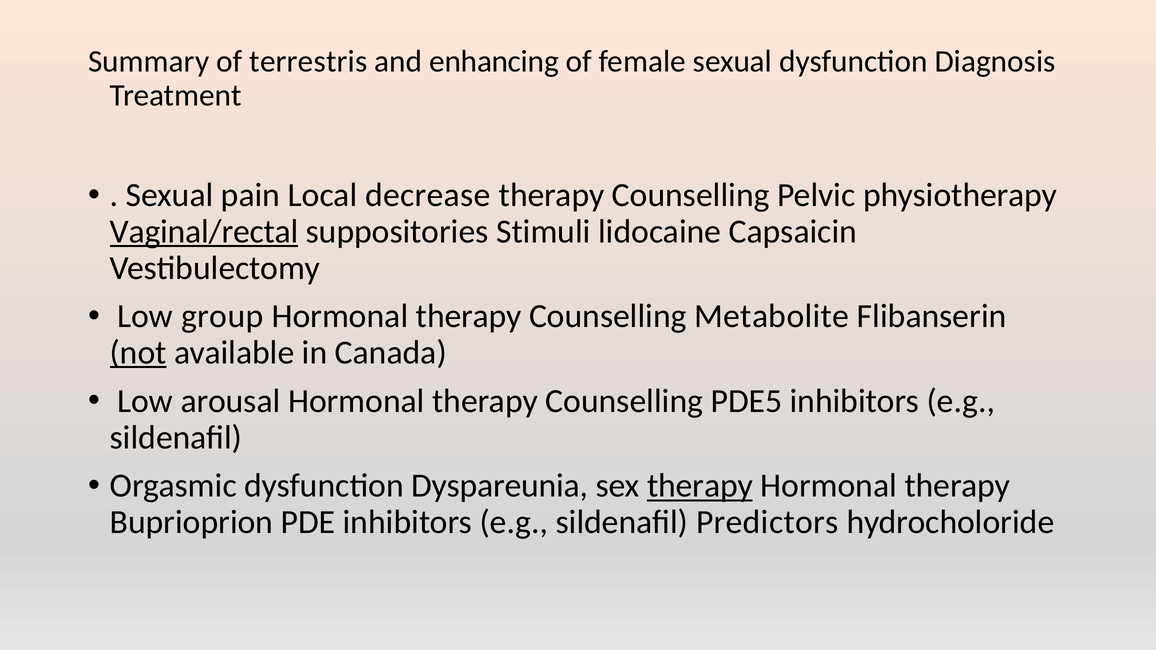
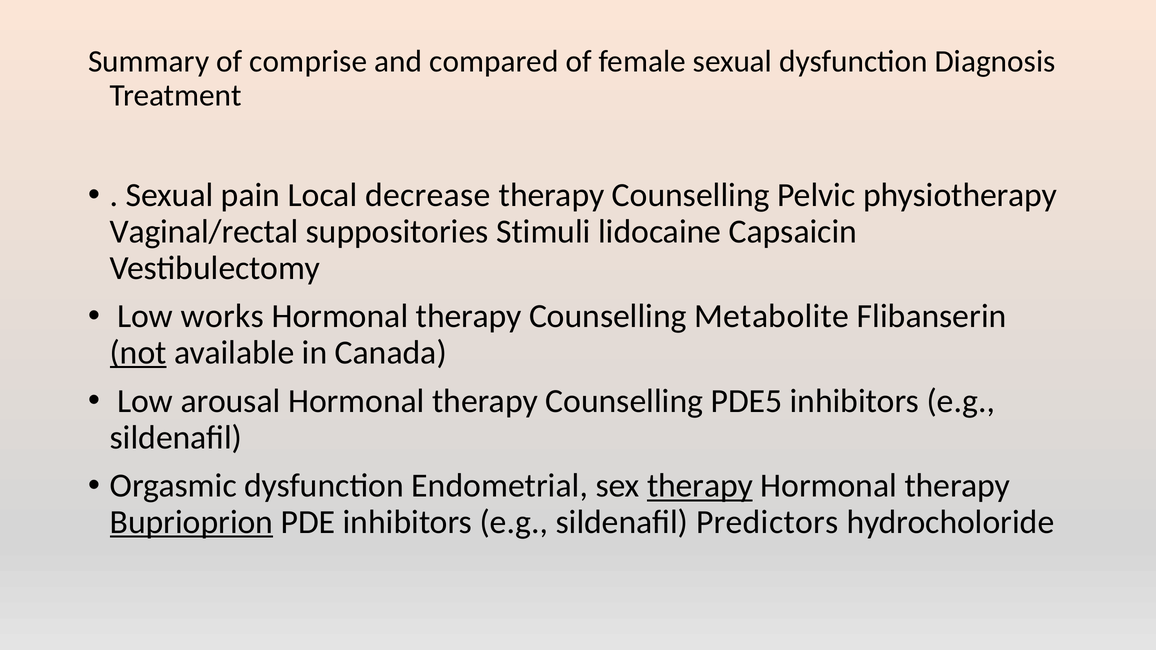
terrestris: terrestris -> comprise
enhancing: enhancing -> compared
Vaginal/rectal underline: present -> none
group: group -> works
Dyspareunia: Dyspareunia -> Endometrial
Buprioprion underline: none -> present
